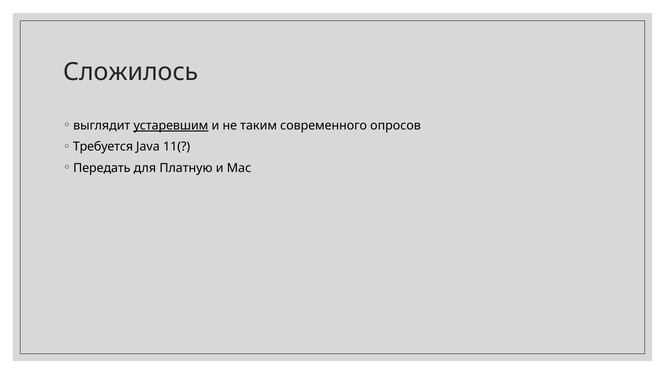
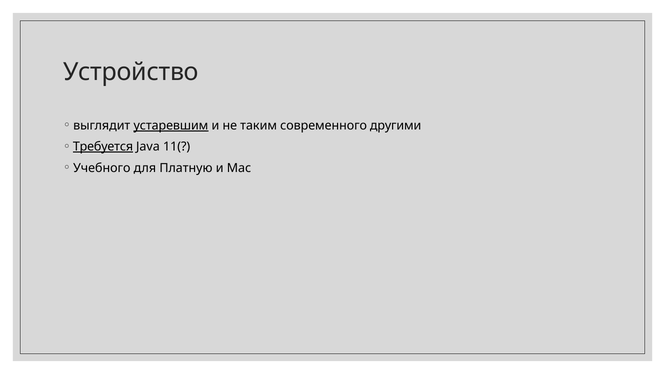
Сложилось: Сложилось -> Устройство
опросов: опросов -> другими
Требуется underline: none -> present
Передать: Передать -> Учебного
